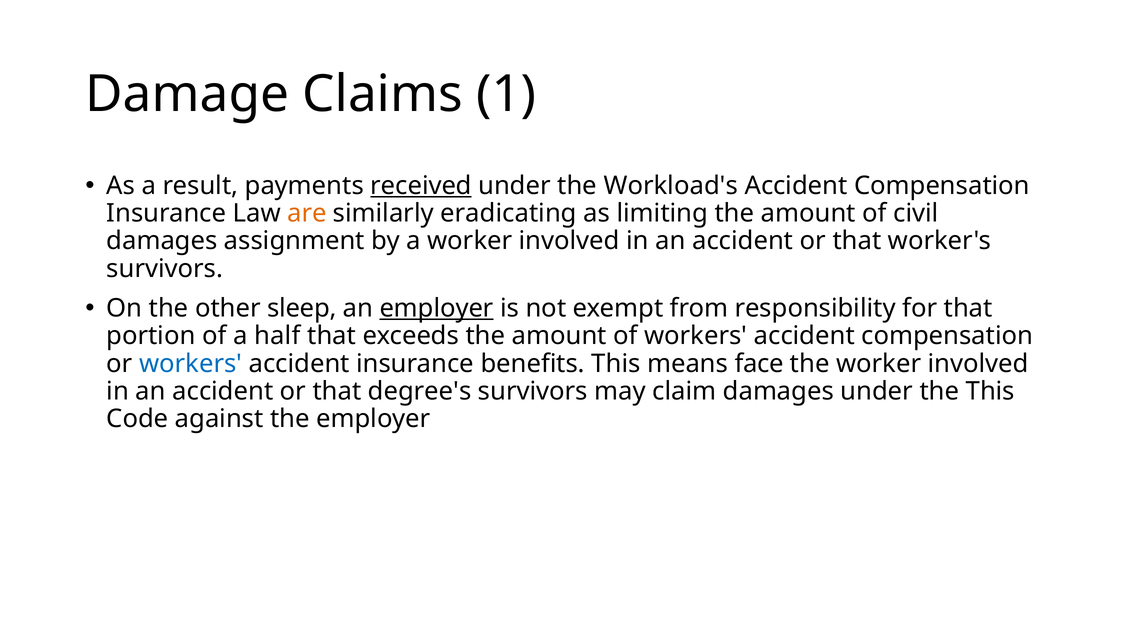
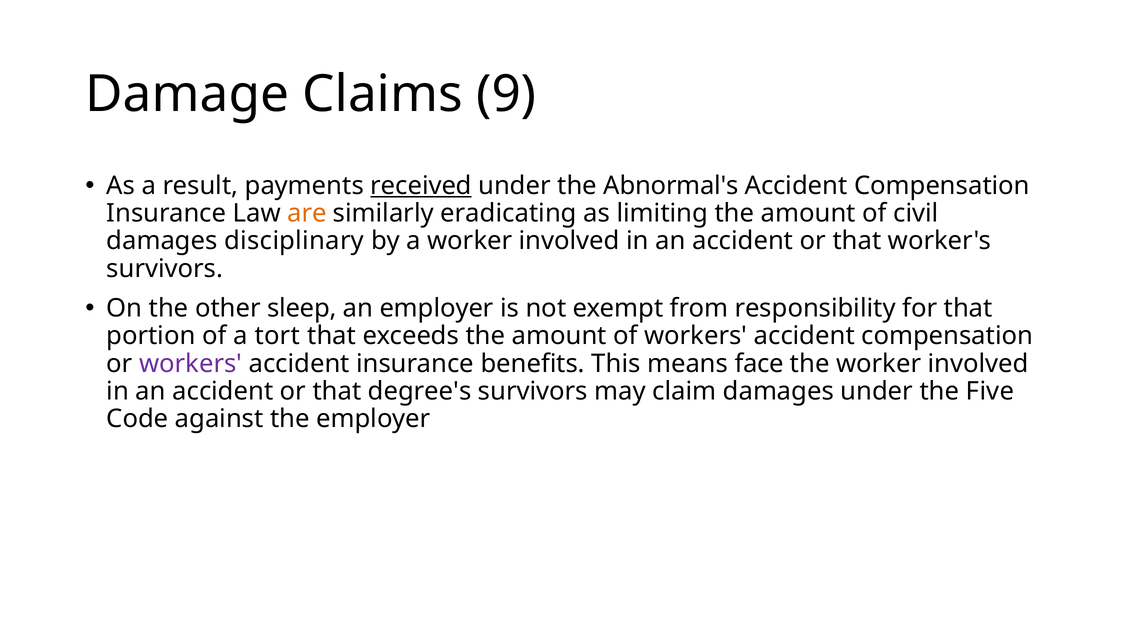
1: 1 -> 9
Workload's: Workload's -> Abnormal's
assignment: assignment -> disciplinary
employer at (437, 308) underline: present -> none
half: half -> tort
workers at (191, 364) colour: blue -> purple
the This: This -> Five
